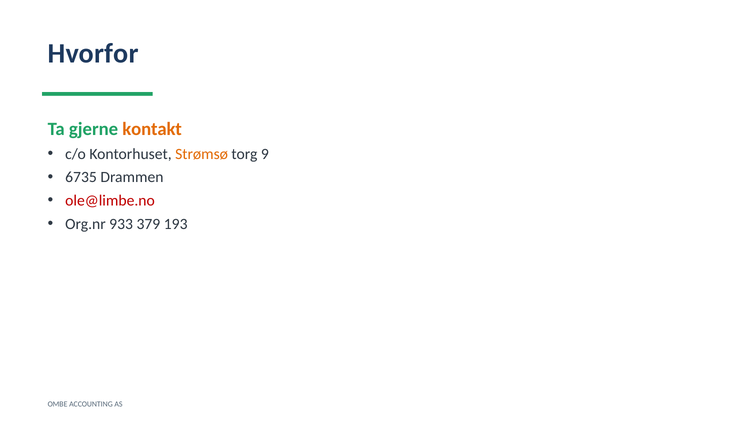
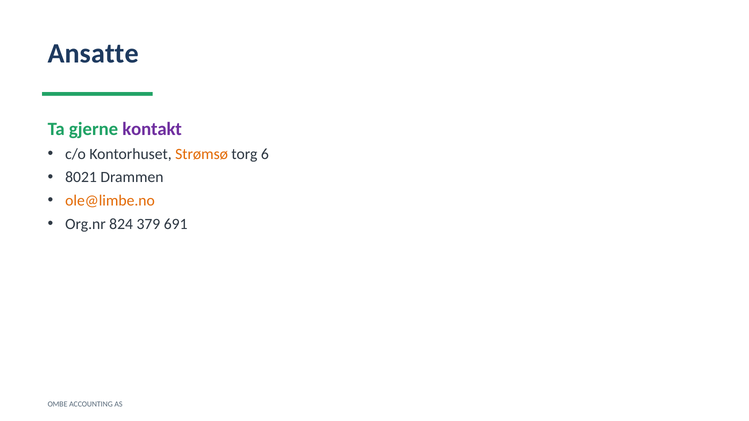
Hvorfor: Hvorfor -> Ansatte
kontakt colour: orange -> purple
9: 9 -> 6
6735: 6735 -> 8021
ole@limbe.no colour: red -> orange
933: 933 -> 824
193: 193 -> 691
